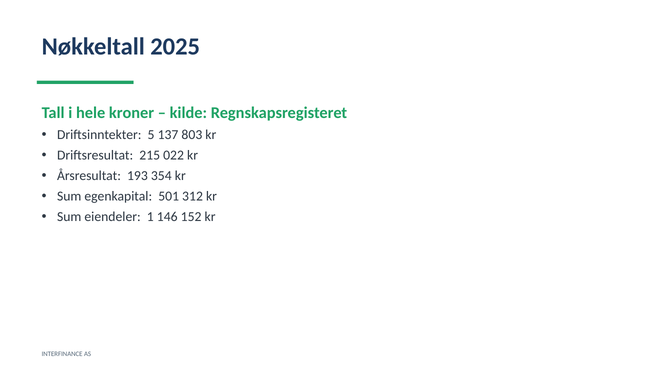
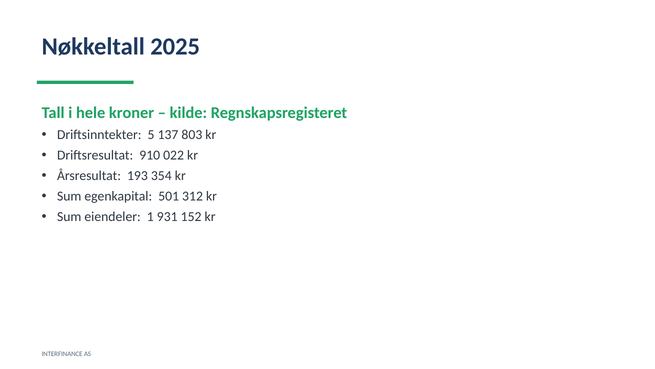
215: 215 -> 910
146: 146 -> 931
